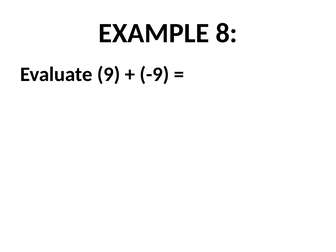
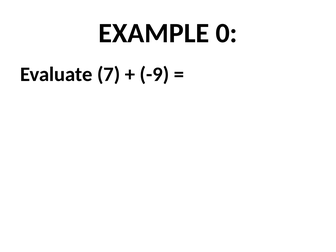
8: 8 -> 0
9: 9 -> 7
